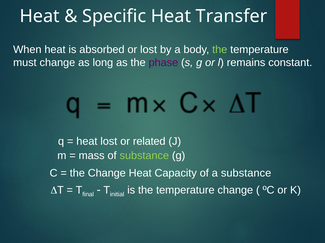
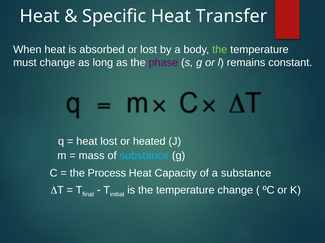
related: related -> heated
substance at (144, 156) colour: light green -> light blue
the Change: Change -> Process
